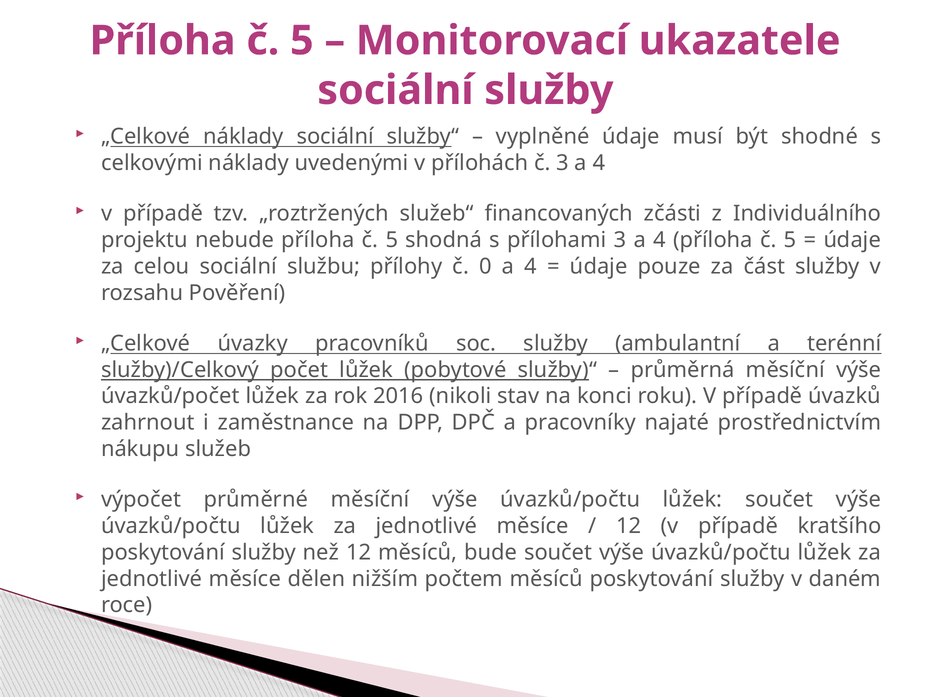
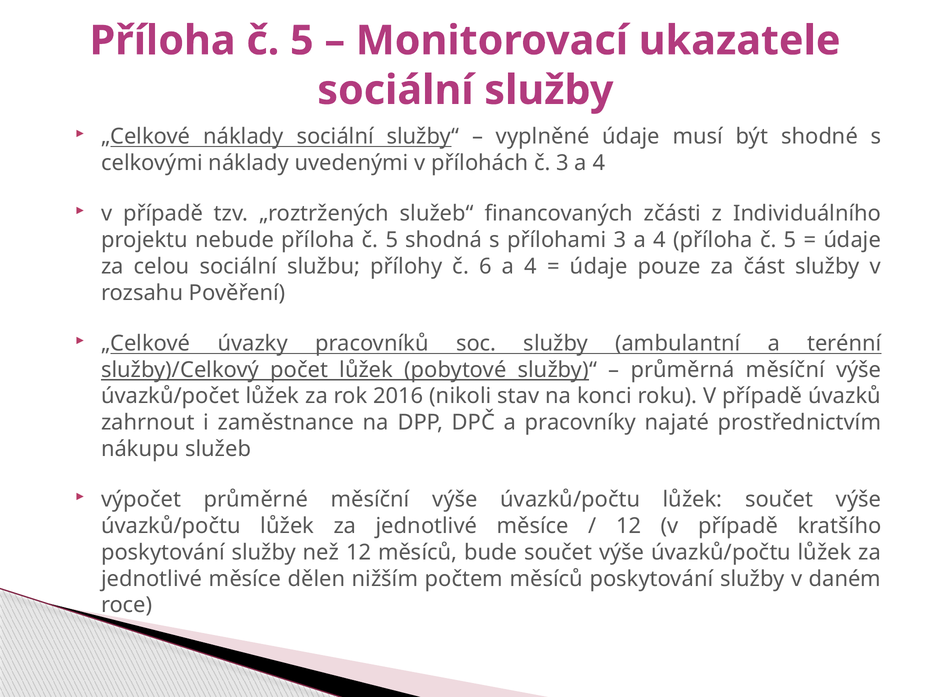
0: 0 -> 6
